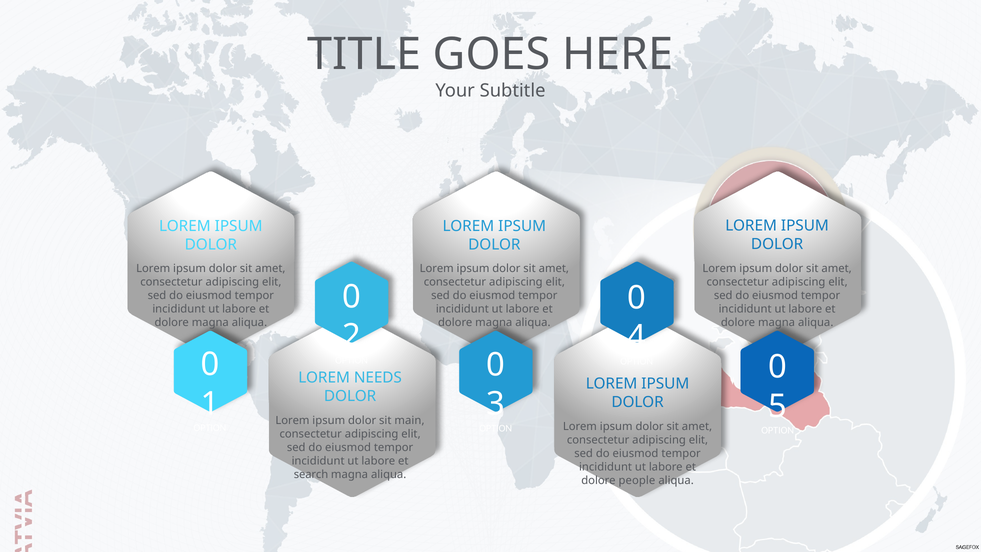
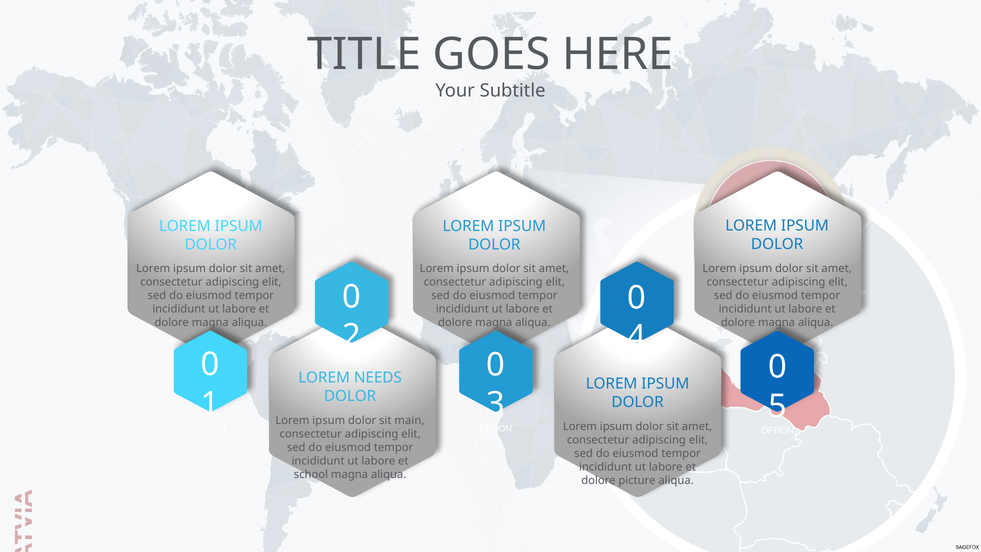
search: search -> school
people: people -> picture
